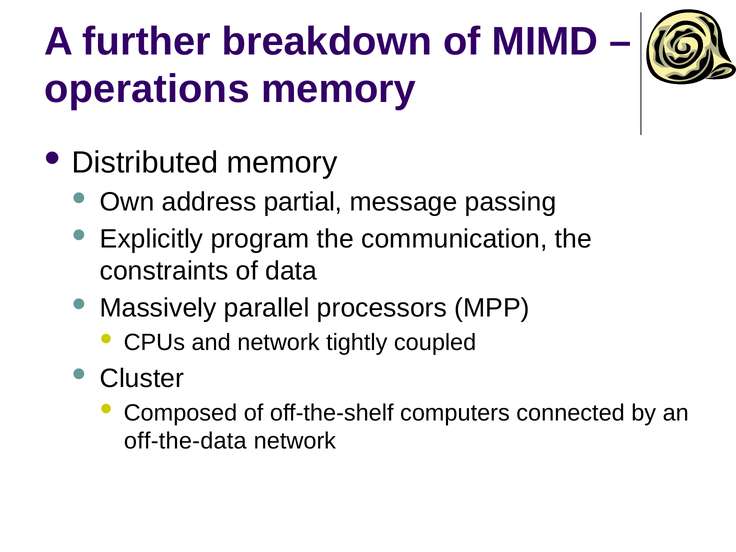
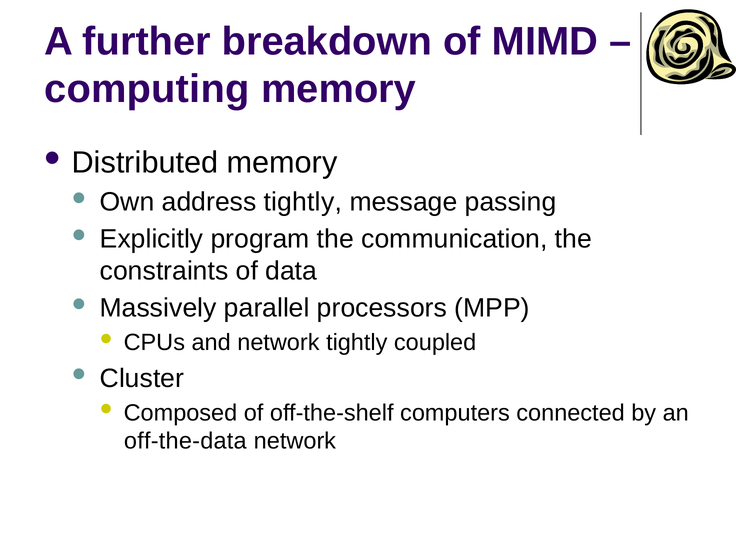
operations: operations -> computing
address partial: partial -> tightly
